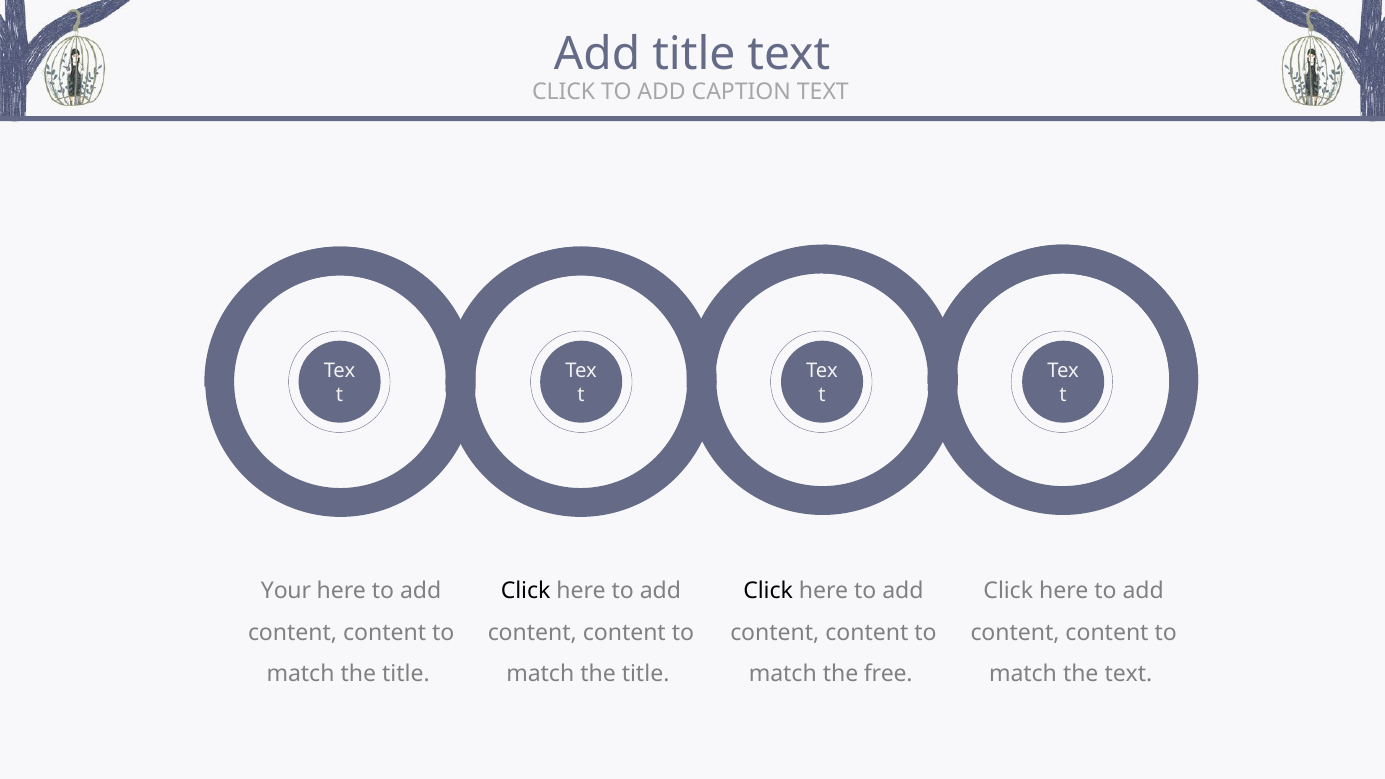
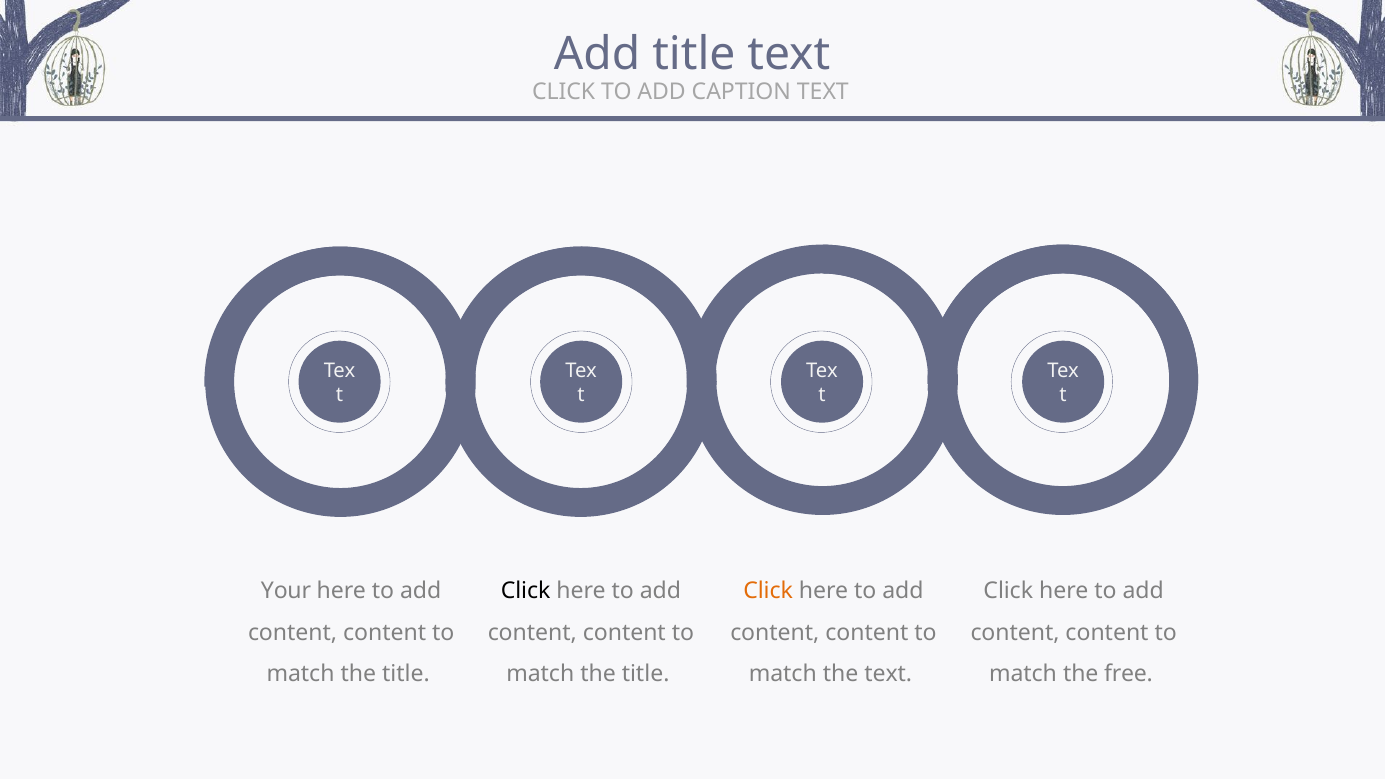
Click at (768, 591) colour: black -> orange
the free: free -> text
the text: text -> free
